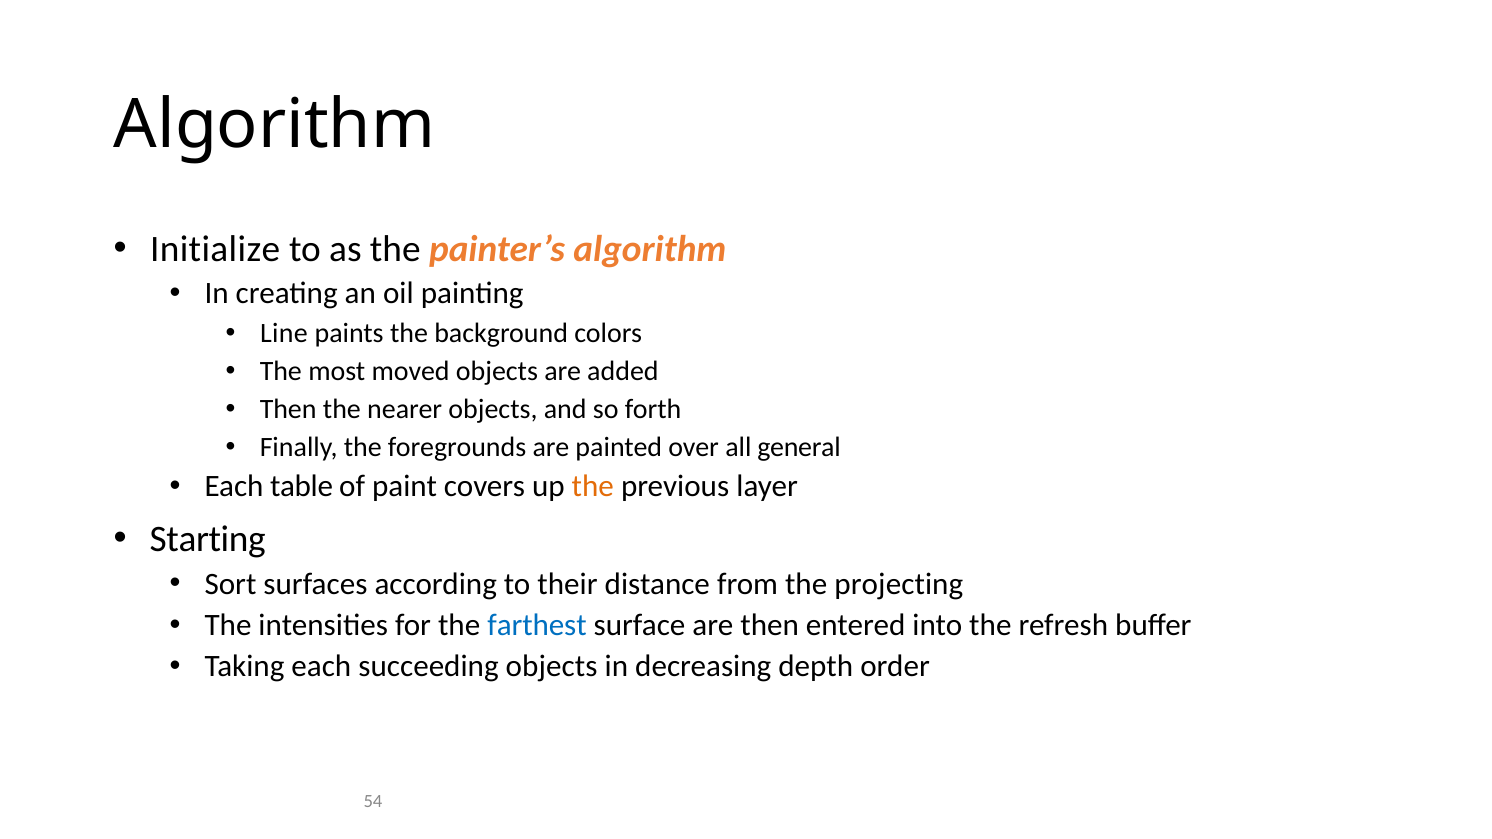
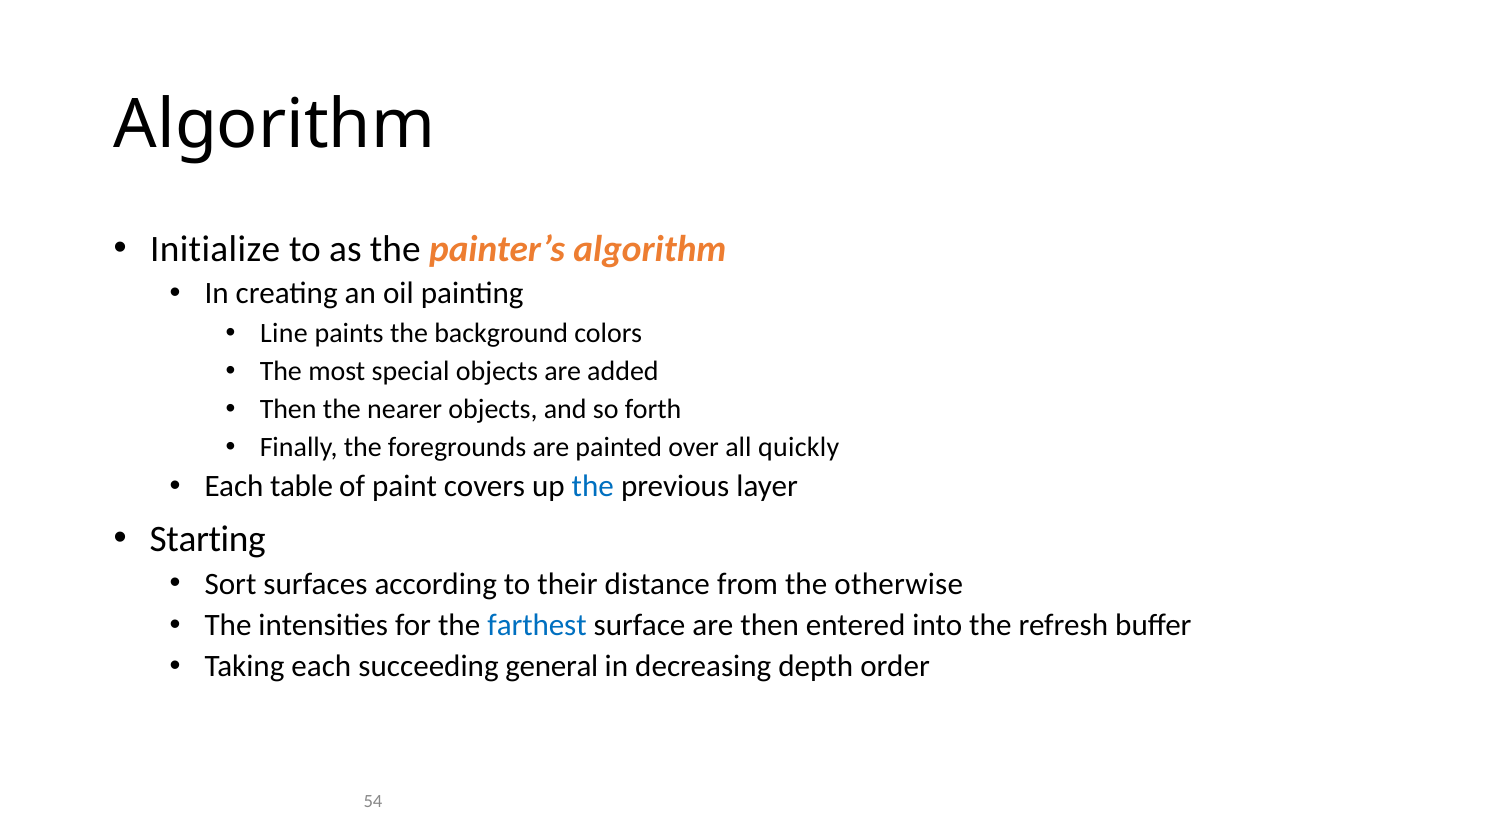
moved: moved -> special
general: general -> quickly
the at (593, 487) colour: orange -> blue
projecting: projecting -> otherwise
succeeding objects: objects -> general
